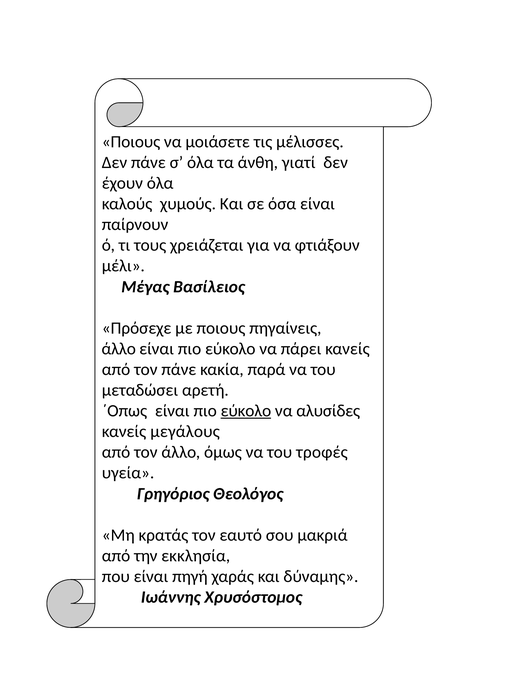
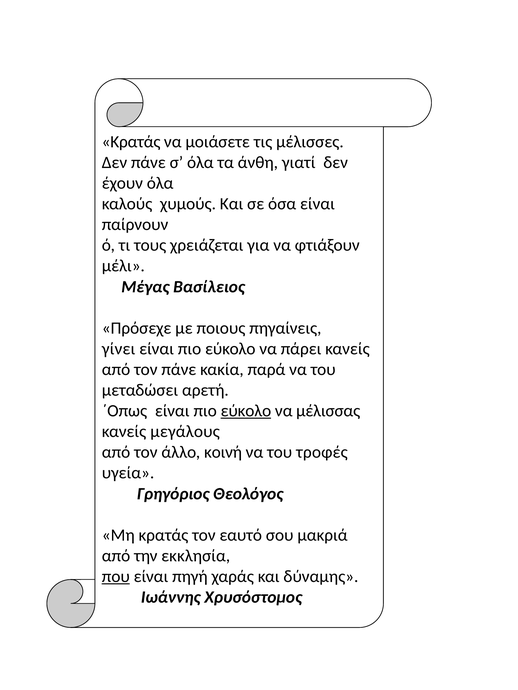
Ποιους at (131, 142): Ποιους -> Κρατάς
άλλο at (119, 349): άλλο -> γίνει
αλυσίδες: αλυσίδες -> μέλισσας
όμως: όμως -> κοινή
που underline: none -> present
